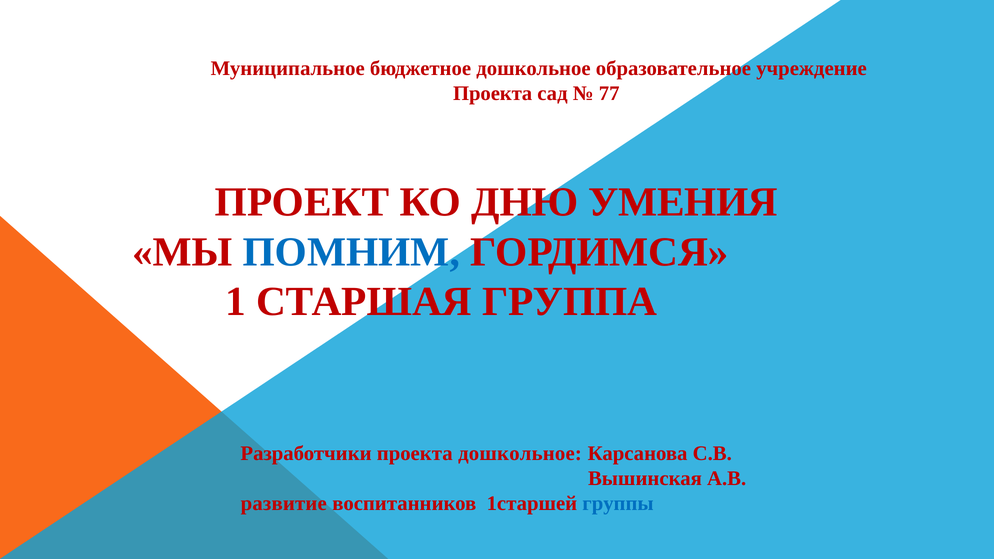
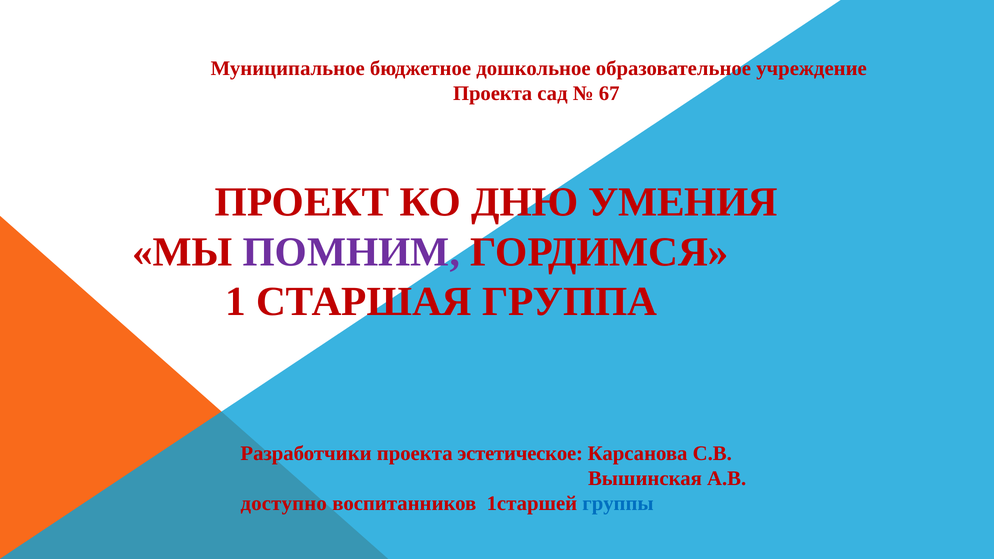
77: 77 -> 67
ПОМНИМ colour: blue -> purple
проекта дошкольное: дошкольное -> эстетическое
развитие: развитие -> доступно
